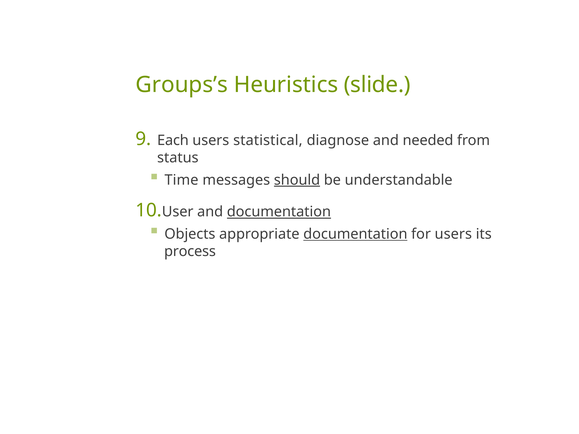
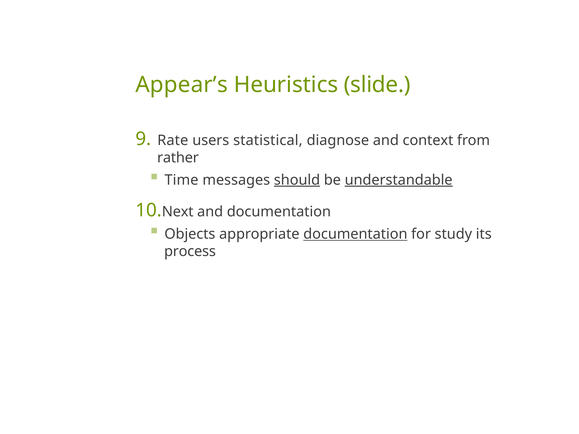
Groups’s: Groups’s -> Appear’s
Each: Each -> Rate
needed: needed -> context
status: status -> rather
understandable underline: none -> present
User: User -> Next
documentation at (279, 212) underline: present -> none
for users: users -> study
